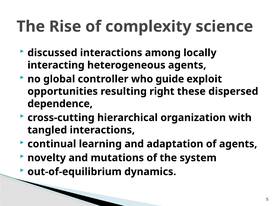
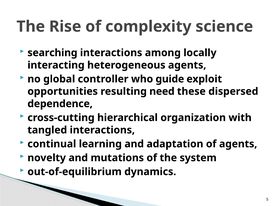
discussed: discussed -> searching
right: right -> need
